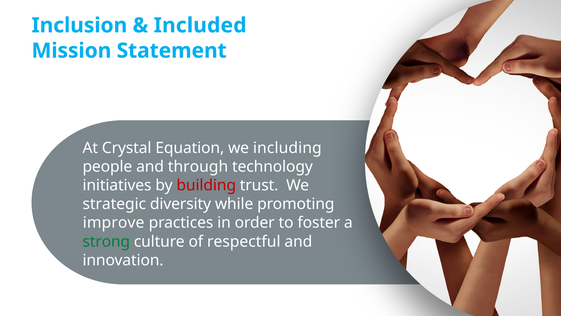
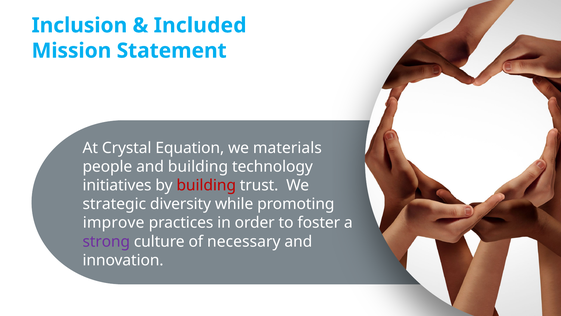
including: including -> materials
and through: through -> building
strong colour: green -> purple
respectful: respectful -> necessary
